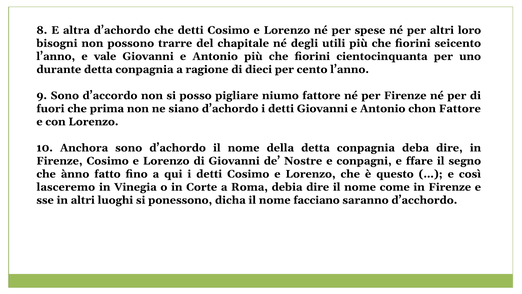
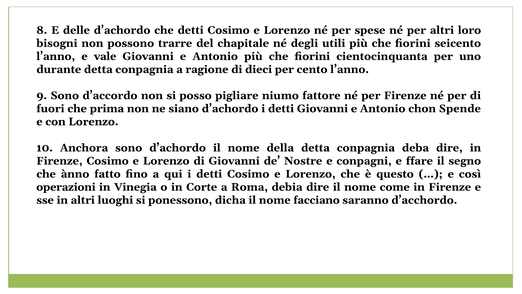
altra: altra -> delle
chon Fattore: Fattore -> Spende
lasceremo: lasceremo -> operazioni
